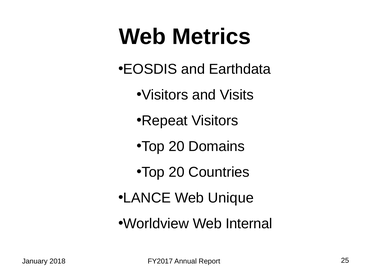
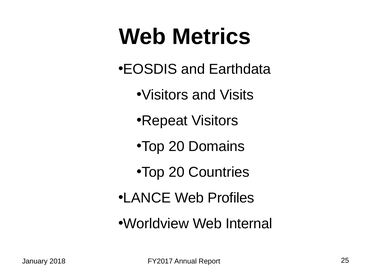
Unique: Unique -> Profiles
